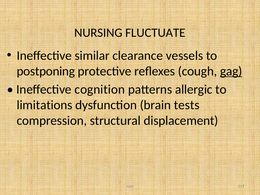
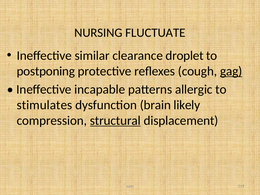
vessels: vessels -> droplet
cognition: cognition -> incapable
limitations: limitations -> stimulates
tests: tests -> likely
structural underline: none -> present
